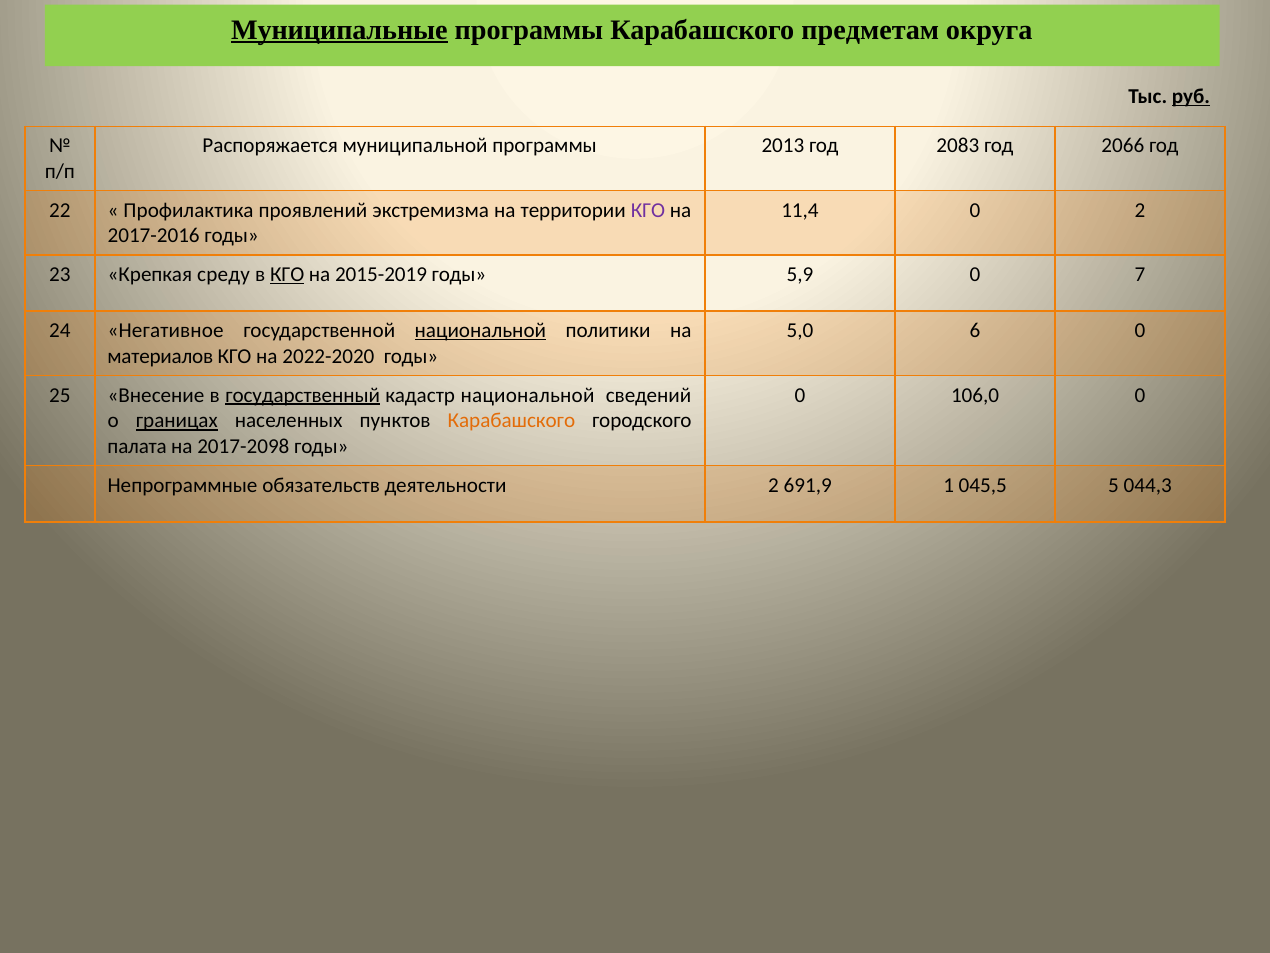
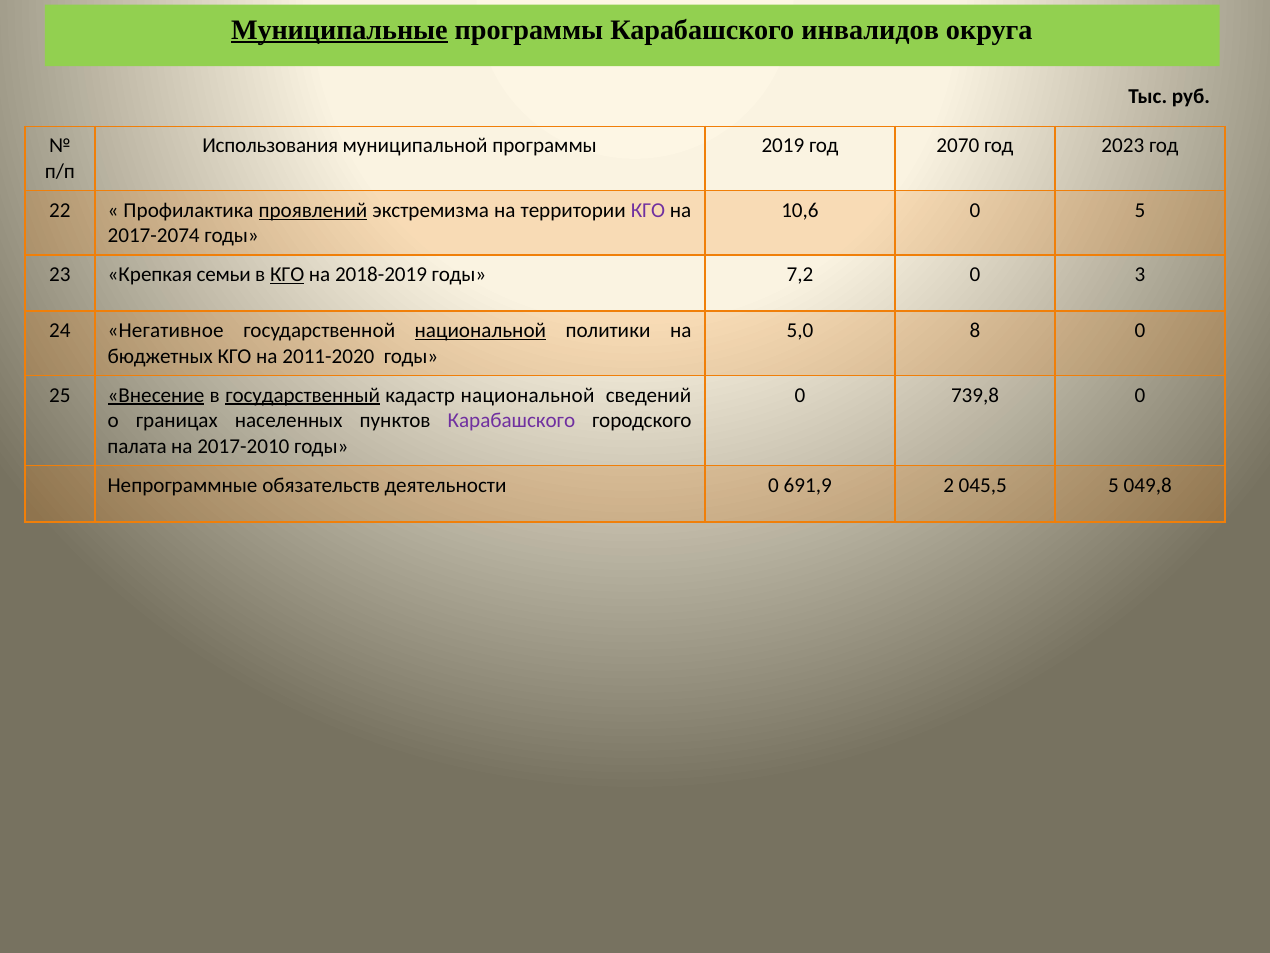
предметам: предметам -> инвалидов
руб underline: present -> none
Распоряжается: Распоряжается -> Использования
2013: 2013 -> 2019
2083: 2083 -> 2070
2066: 2066 -> 2023
проявлений underline: none -> present
11,4: 11,4 -> 10,6
0 2: 2 -> 5
2017-2016: 2017-2016 -> 2017-2074
среду: среду -> семьи
2015-2019: 2015-2019 -> 2018-2019
5,9: 5,9 -> 7,2
7: 7 -> 3
6: 6 -> 8
материалов: материалов -> бюджетных
2022-2020: 2022-2020 -> 2011-2020
Внесение underline: none -> present
106,0: 106,0 -> 739,8
границах underline: present -> none
Карабашского at (511, 421) colour: orange -> purple
2017-2098: 2017-2098 -> 2017-2010
деятельности 2: 2 -> 0
1: 1 -> 2
044,3: 044,3 -> 049,8
